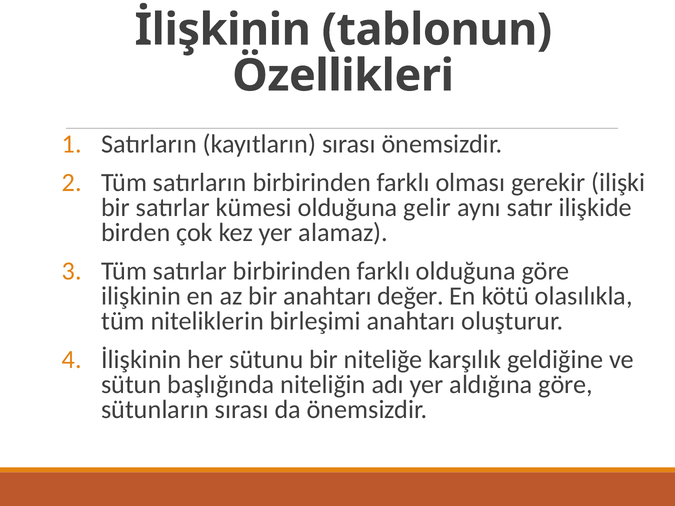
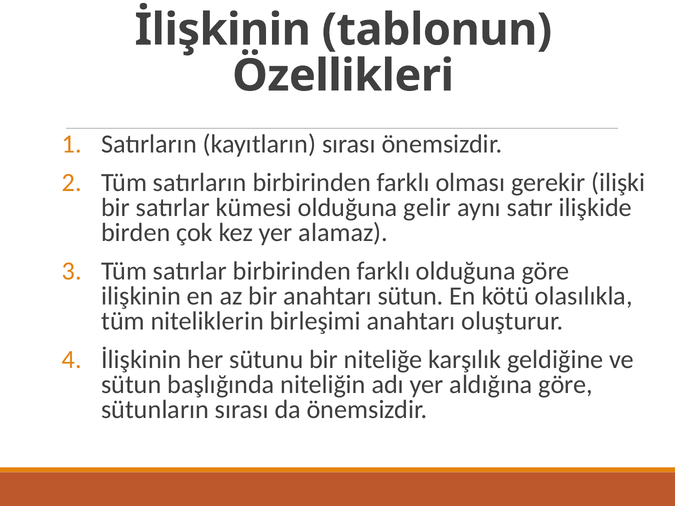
anahtarı değer: değer -> sütun
